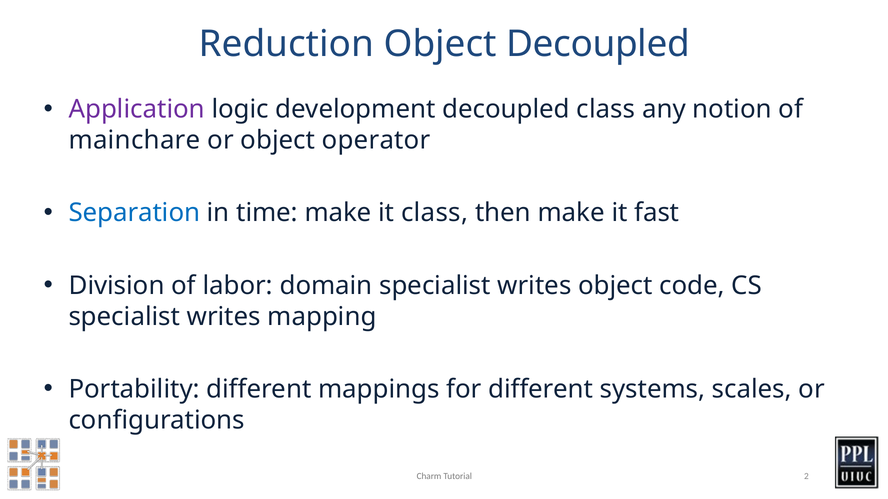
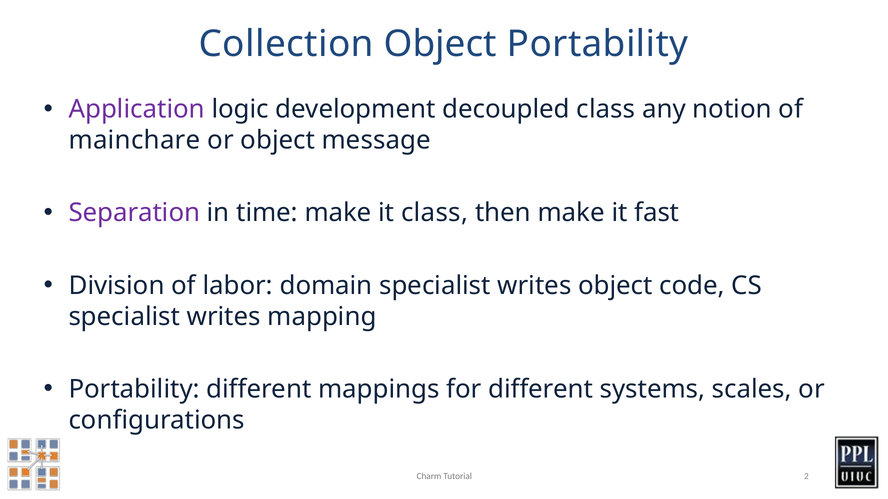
Reduction: Reduction -> Collection
Object Decoupled: Decoupled -> Portability
operator: operator -> message
Separation colour: blue -> purple
